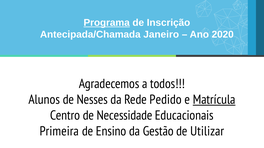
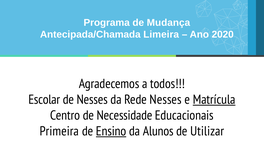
Programa underline: present -> none
Inscrição: Inscrição -> Mudança
Janeiro: Janeiro -> Limeira
Alunos: Alunos -> Escolar
Rede Pedido: Pedido -> Nesses
Ensino underline: none -> present
Gestão: Gestão -> Alunos
